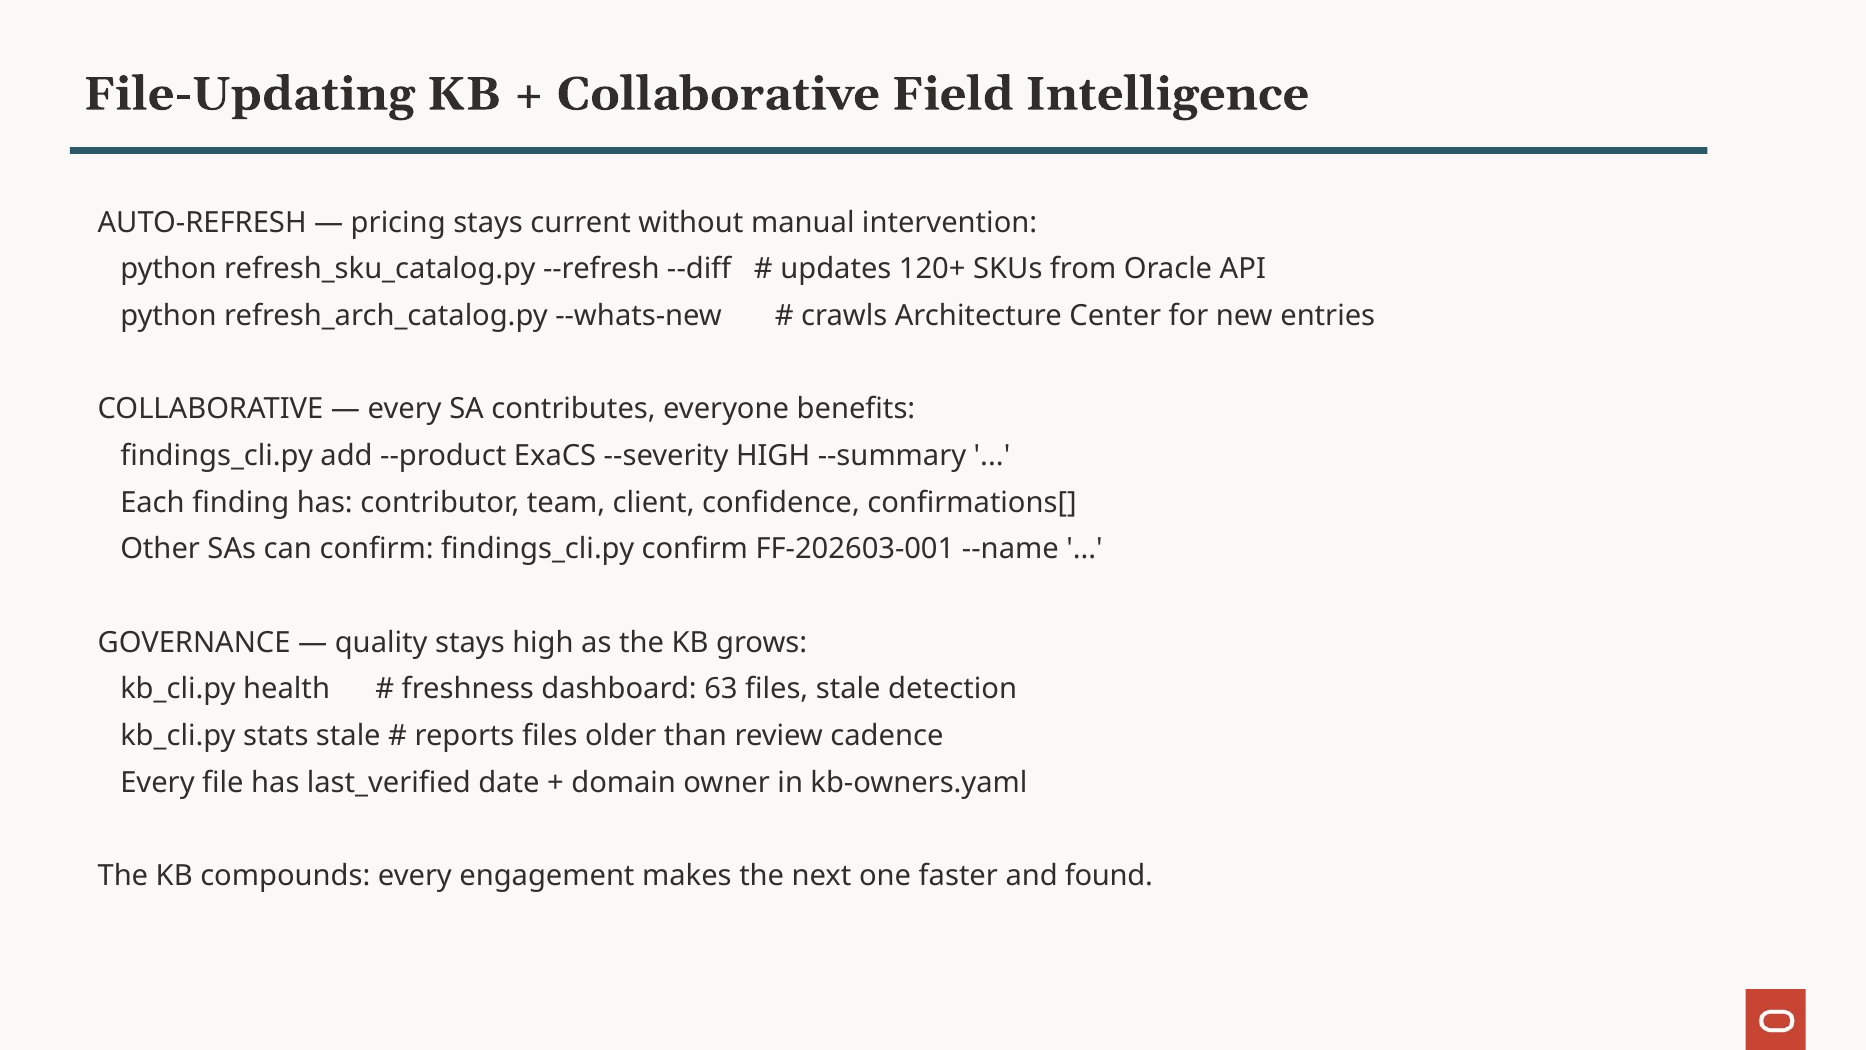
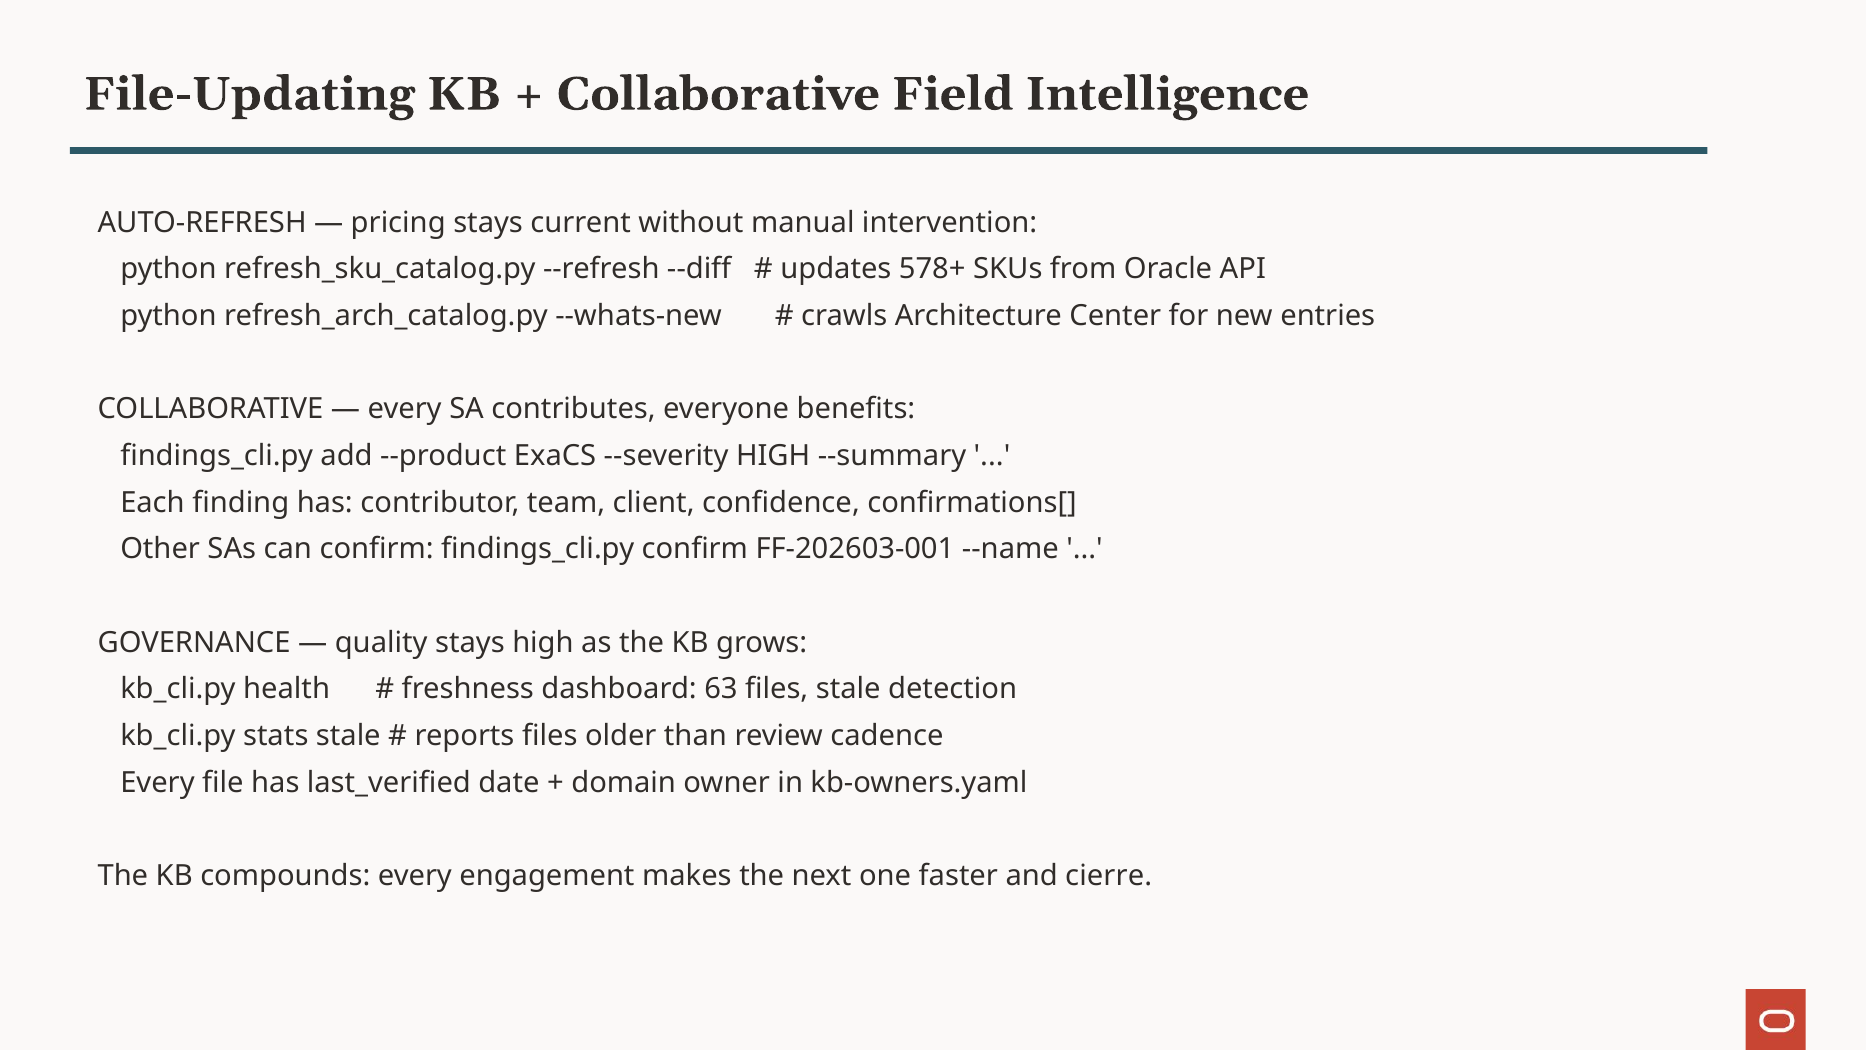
120+: 120+ -> 578+
found: found -> cierre
